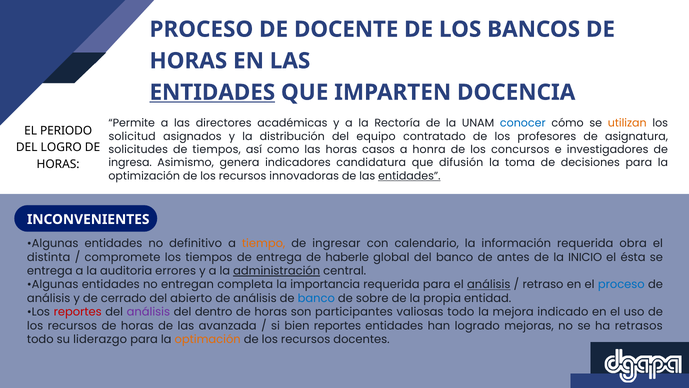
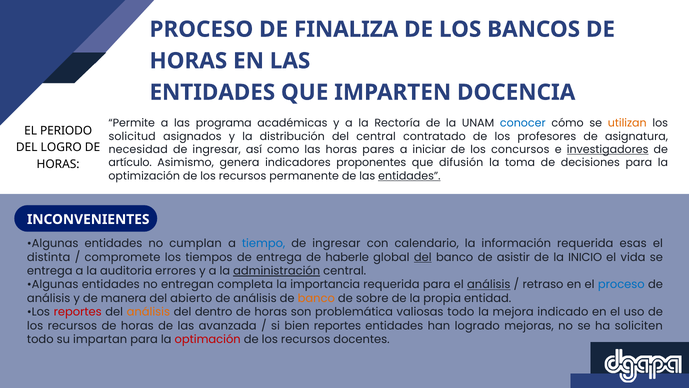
DOCENTE: DOCENTE -> FINALIZA
ENTIDADES at (212, 92) underline: present -> none
directores: directores -> programa
del equipo: equipo -> central
solicitudes: solicitudes -> necesidad
tiempos at (217, 149): tiempos -> ingresar
casos: casos -> pares
honra: honra -> iniciar
investigadores underline: none -> present
ingresa: ingresa -> artículo
candidatura: candidatura -> proponentes
innovadoras: innovadoras -> permanente
definitivo: definitivo -> cumplan
tiempo colour: orange -> blue
obra: obra -> esas
del at (423, 257) underline: none -> present
antes: antes -> asistir
ésta: ésta -> vida
cerrado: cerrado -> manera
banco at (316, 298) colour: blue -> orange
análisis at (148, 312) colour: purple -> orange
participantes: participantes -> problemática
retrasos: retrasos -> soliciten
liderazgo: liderazgo -> impartan
optimación colour: orange -> red
